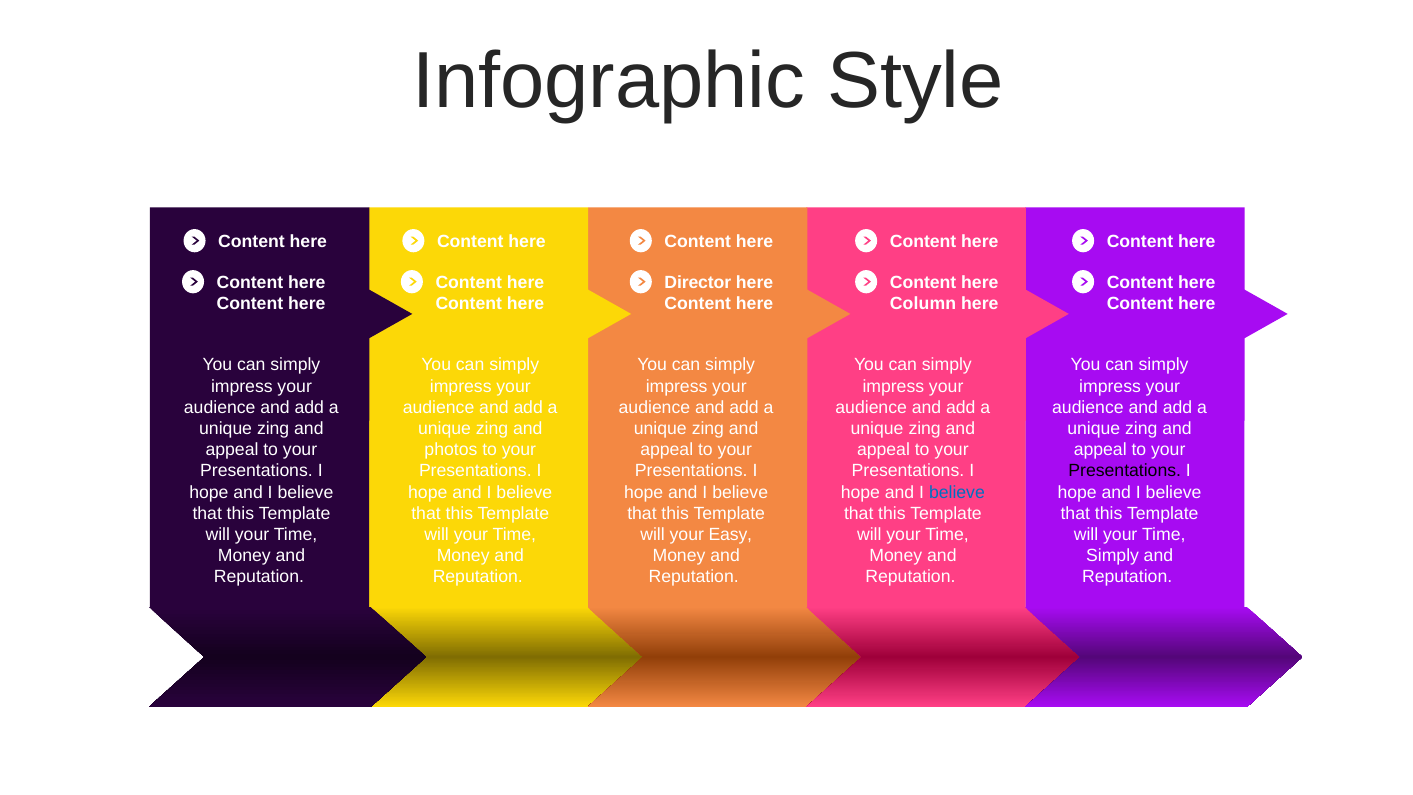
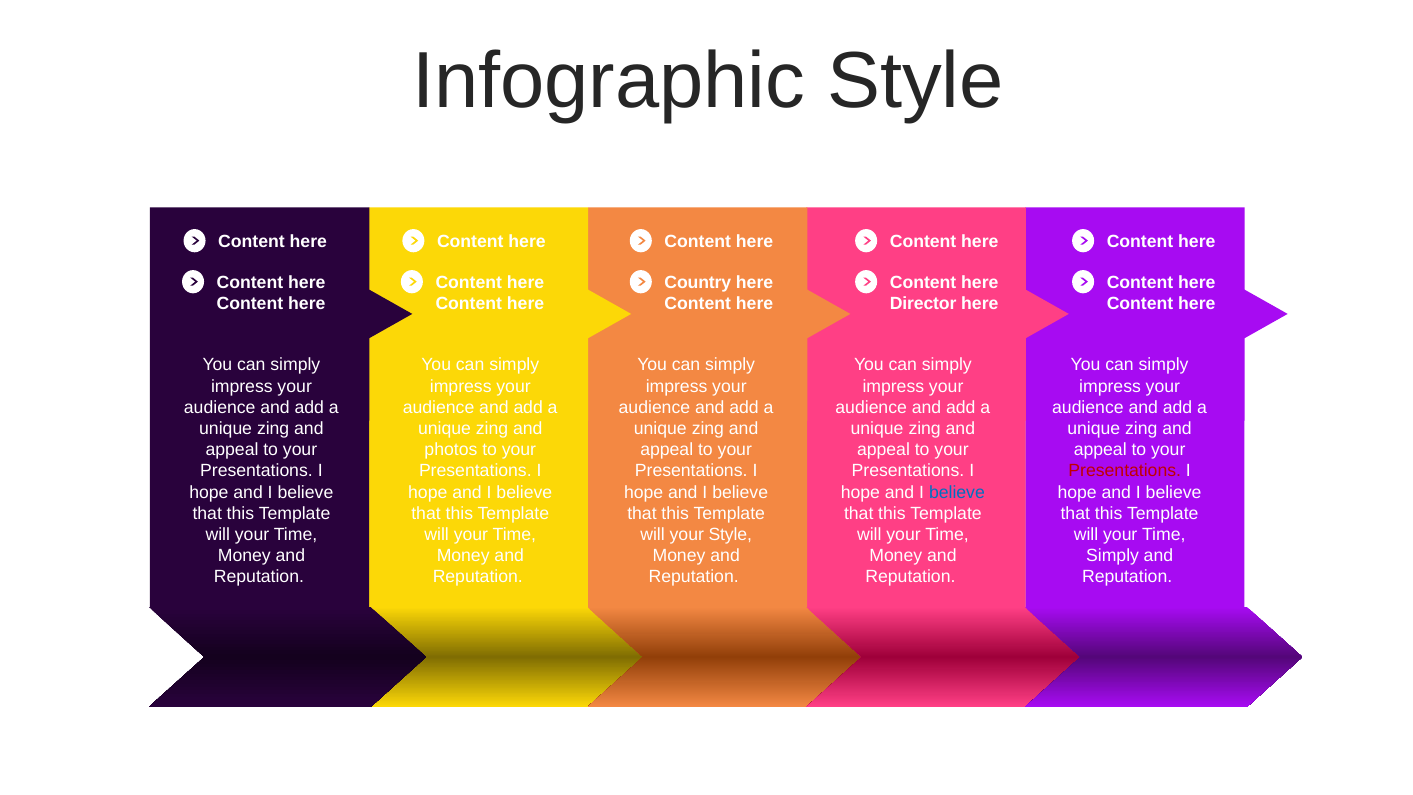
Director: Director -> Country
Column: Column -> Director
Presentations at (1125, 471) colour: black -> red
your Easy: Easy -> Style
